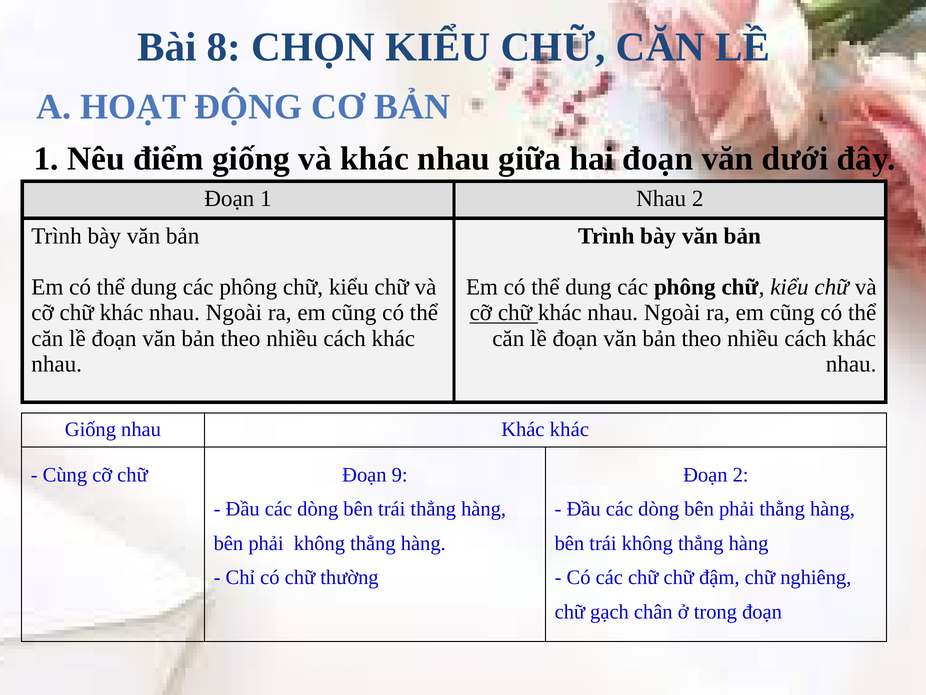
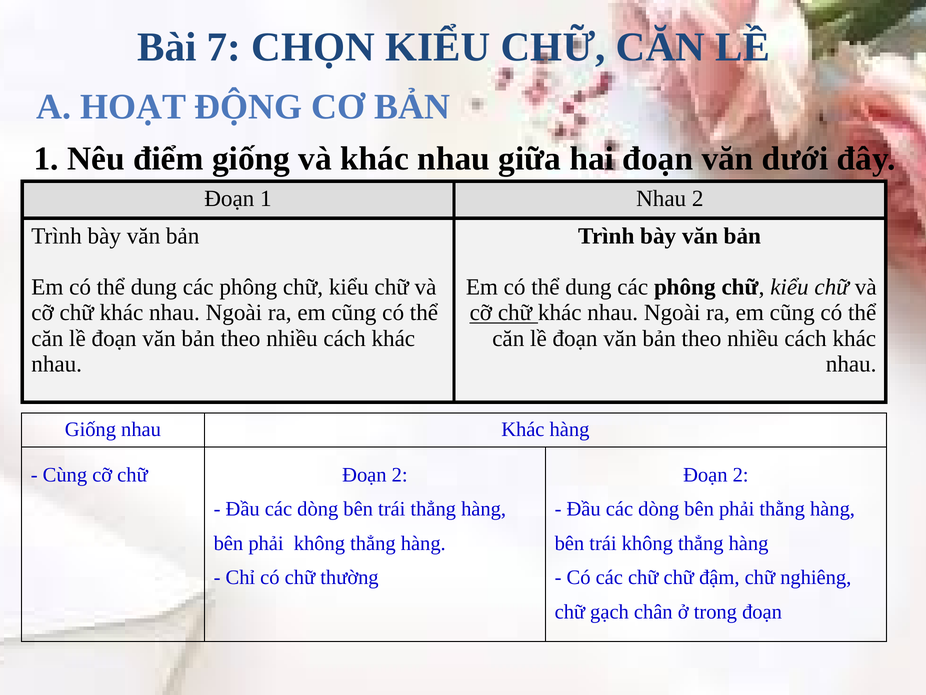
8: 8 -> 7
Khác khác: khác -> hàng
chữ Đoạn 9: 9 -> 2
